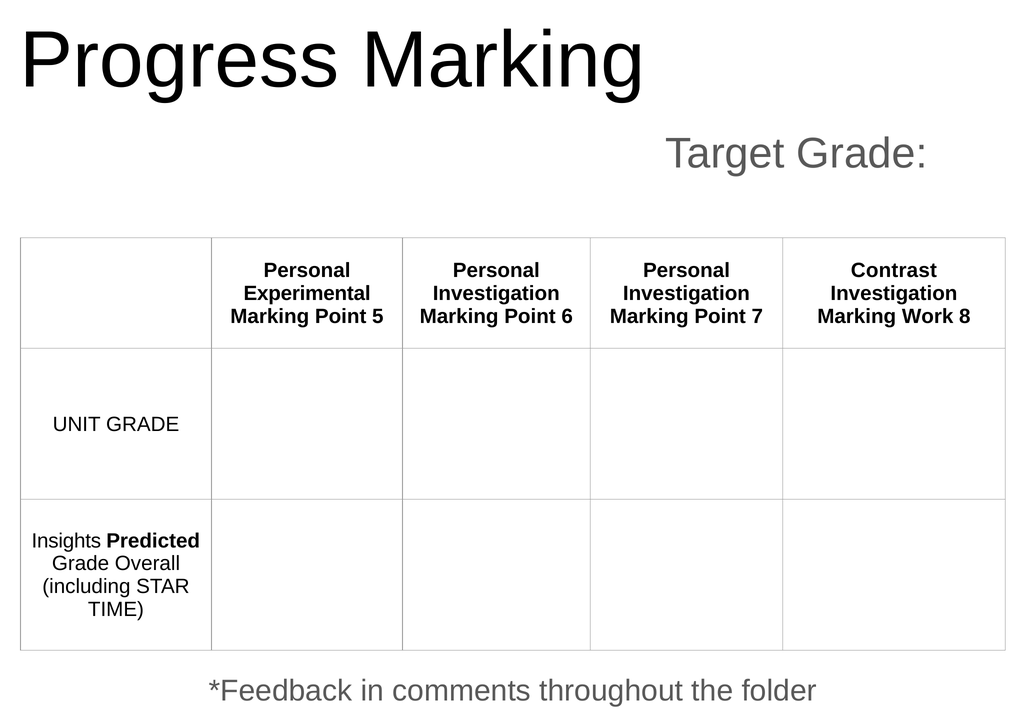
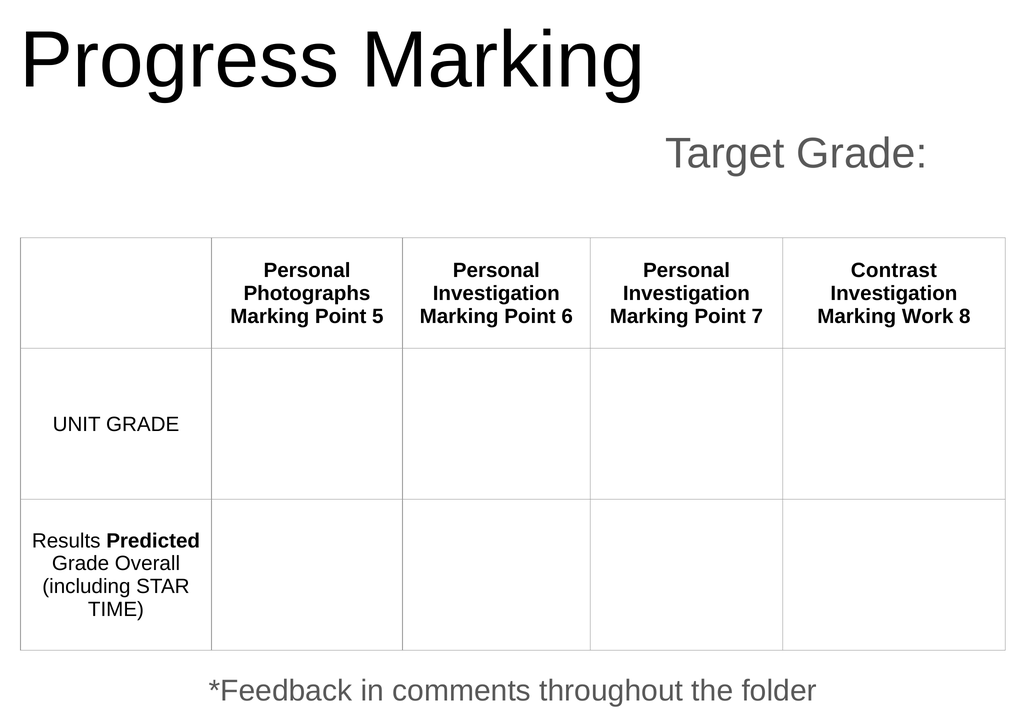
Experimental: Experimental -> Photographs
Insights: Insights -> Results
